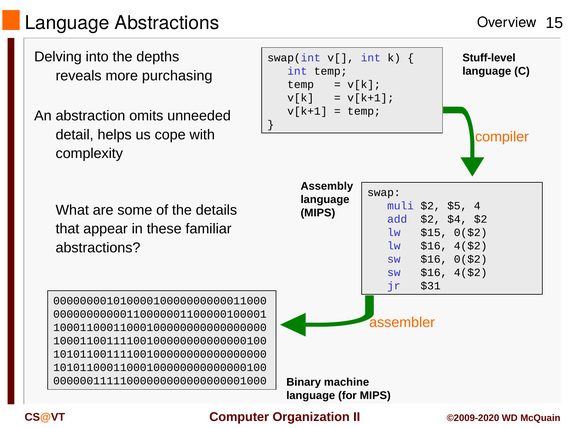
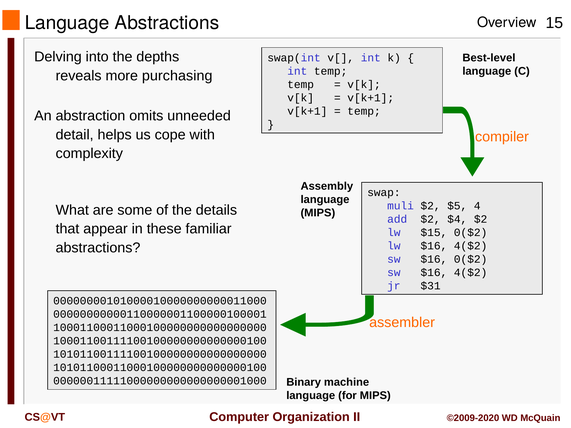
Stuff-level: Stuff-level -> Best-level
